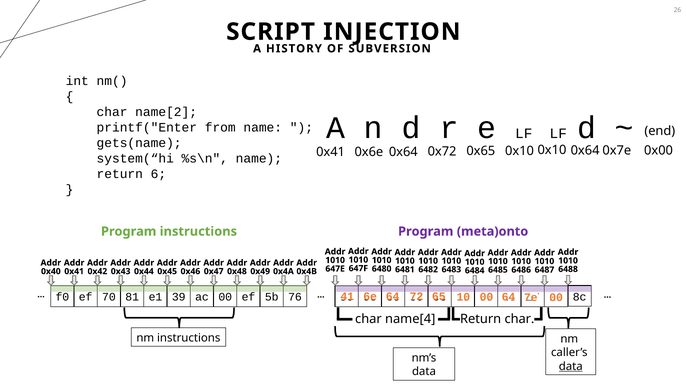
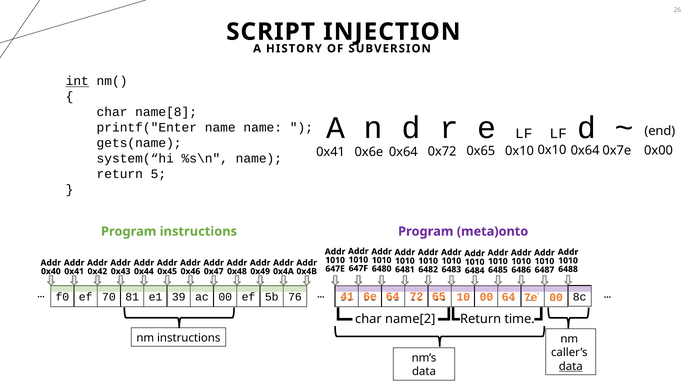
int underline: none -> present
name[2: name[2 -> name[8
printf("Enter from: from -> name
6: 6 -> 5
name[4: name[4 -> name[2
Return char: char -> time
